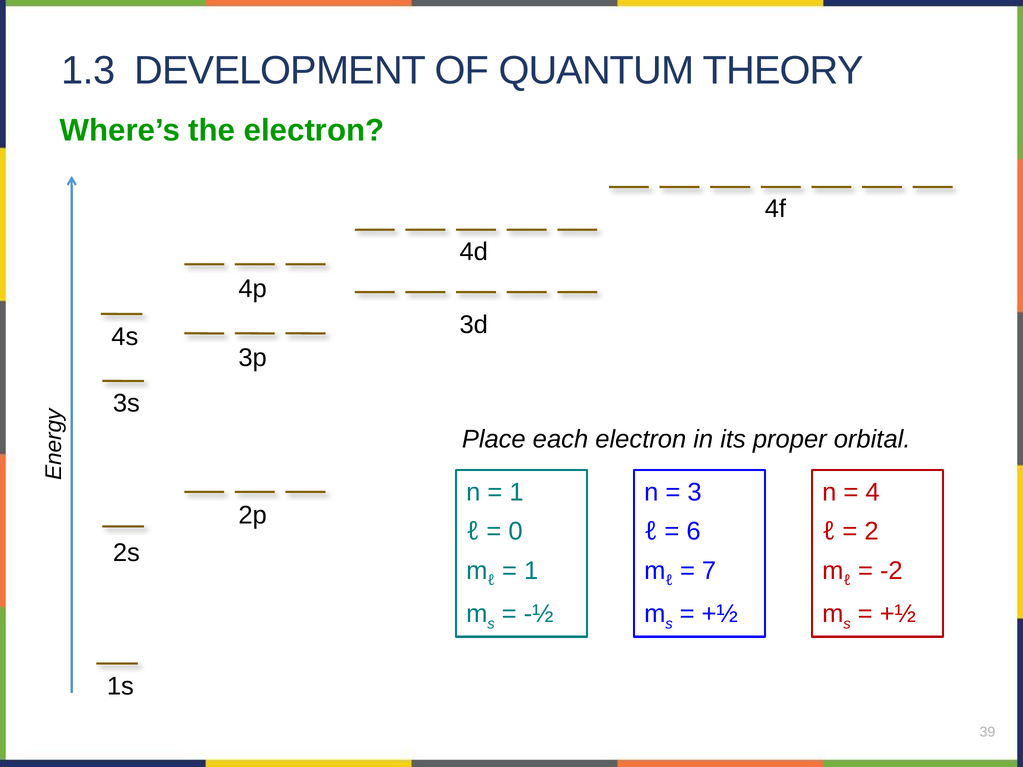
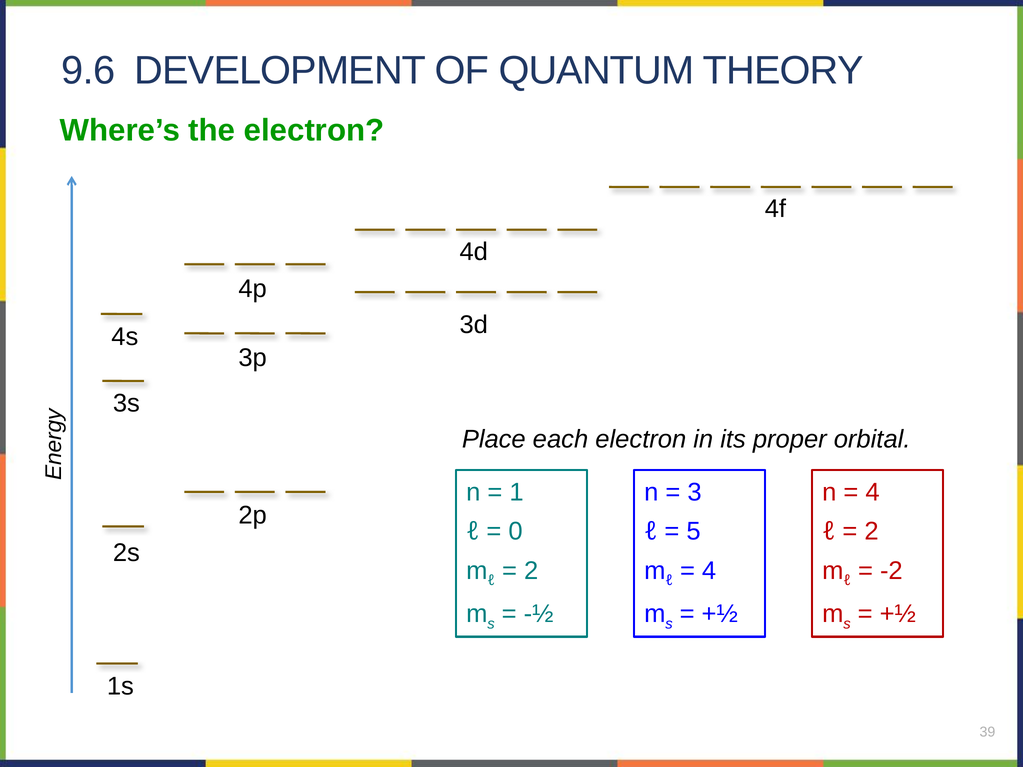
1.3: 1.3 -> 9.6
6: 6 -> 5
1 at (531, 571): 1 -> 2
7 at (709, 571): 7 -> 4
